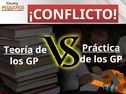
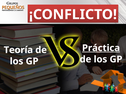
Teoría underline: present -> none
